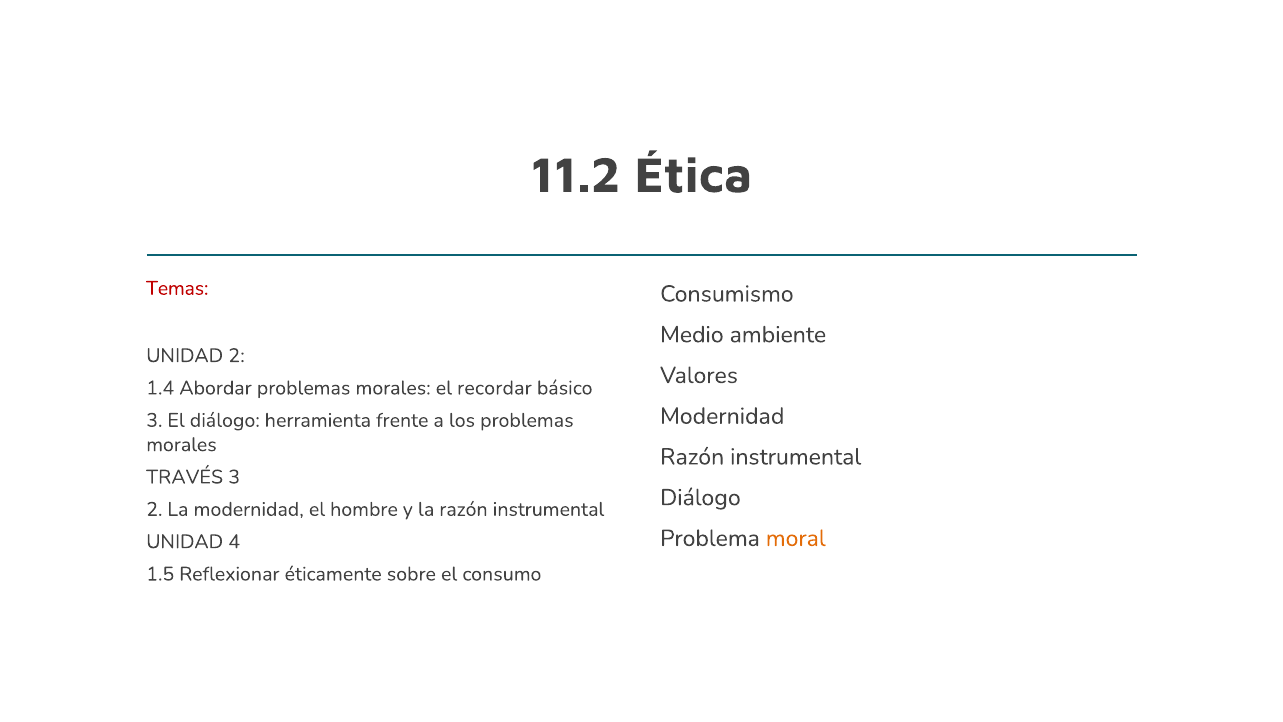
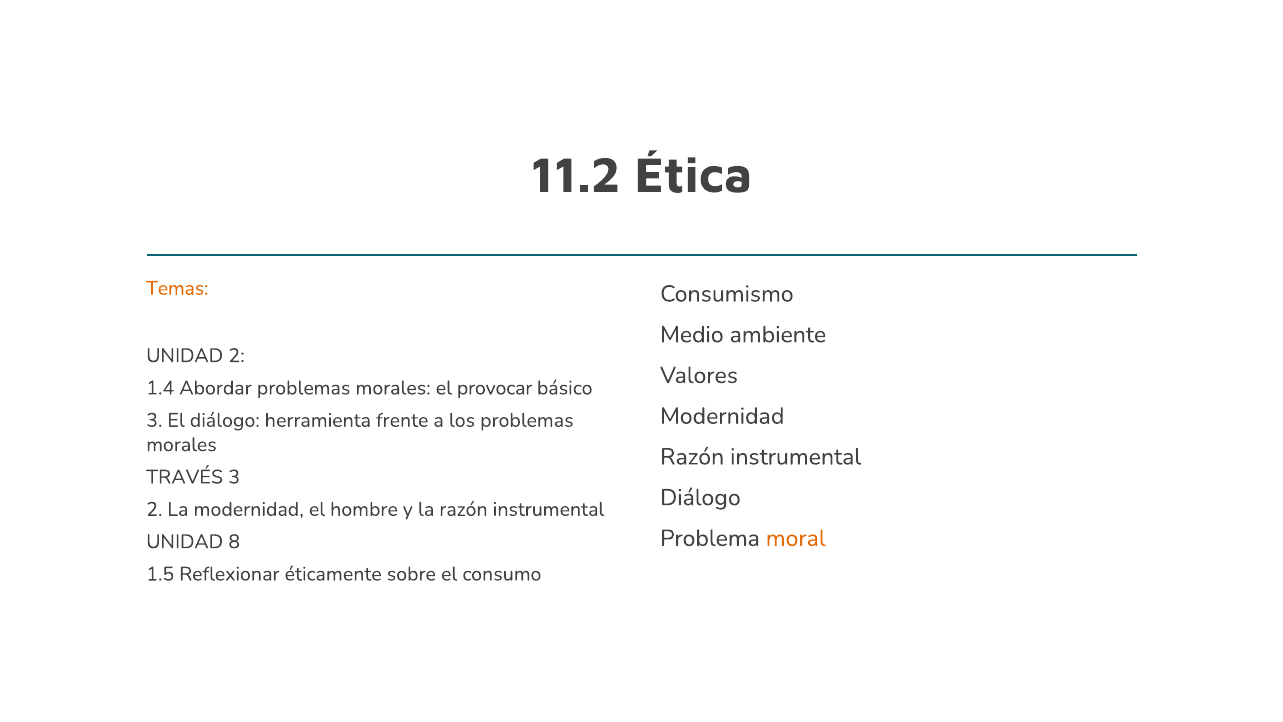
Temas colour: red -> orange
recordar: recordar -> provocar
4: 4 -> 8
